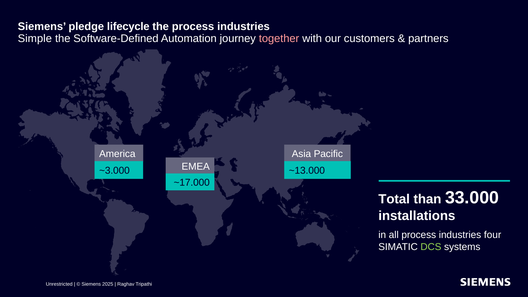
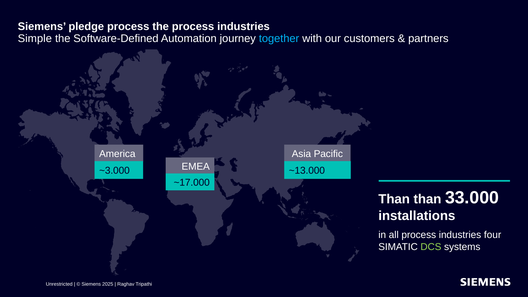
pledge lifecycle: lifecycle -> process
together colour: pink -> light blue
Total at (394, 199): Total -> Than
